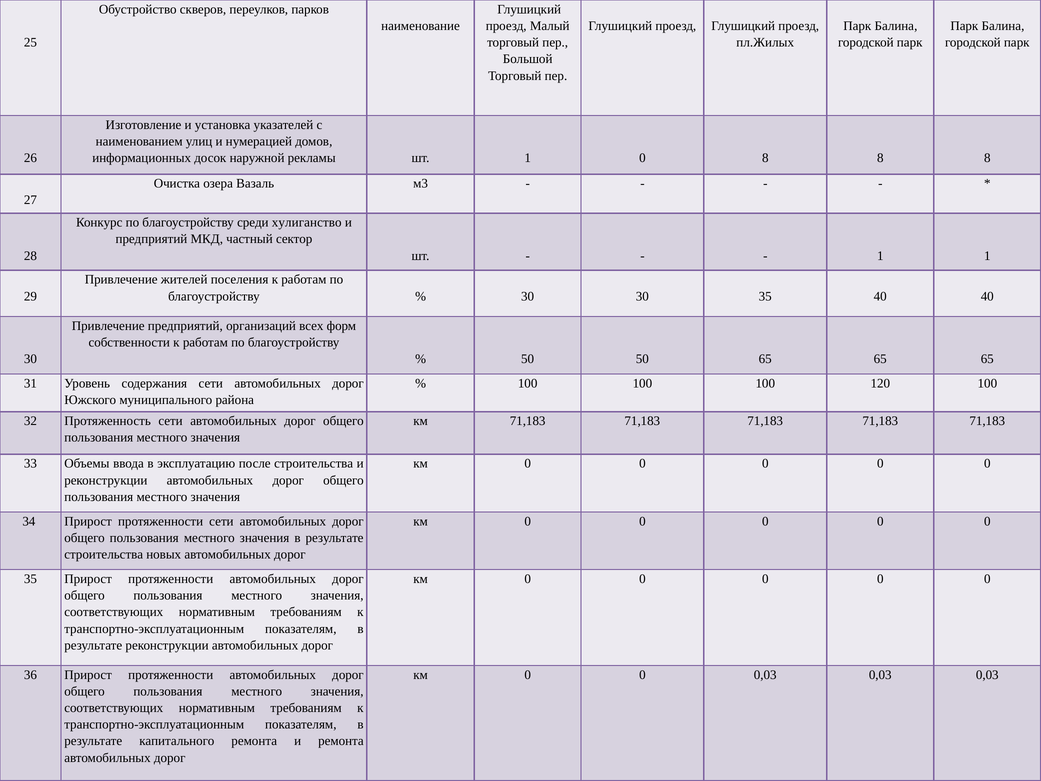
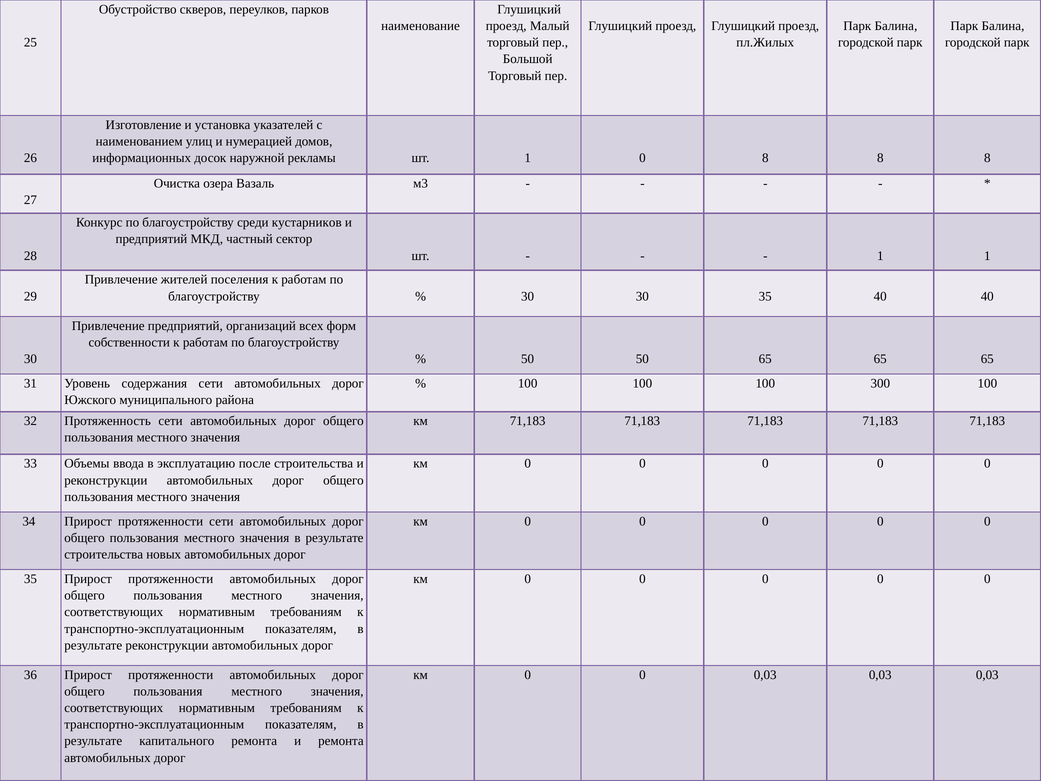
хулиганство: хулиганство -> кустарников
120: 120 -> 300
